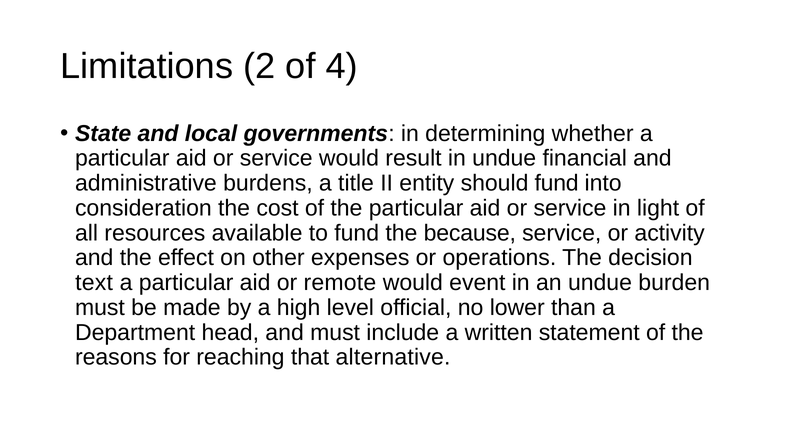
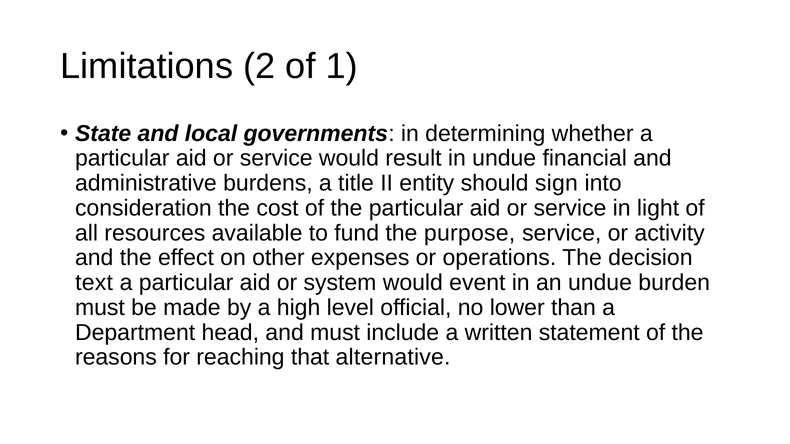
4: 4 -> 1
should fund: fund -> sign
because: because -> purpose
remote: remote -> system
